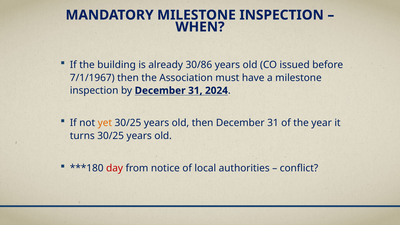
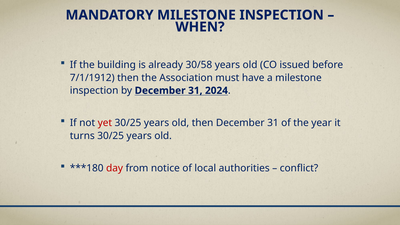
30/86: 30/86 -> 30/58
7/1/1967: 7/1/1967 -> 7/1/1912
yet colour: orange -> red
